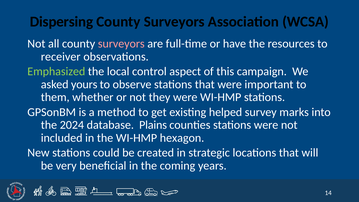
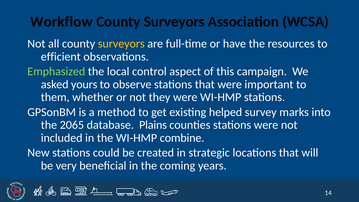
Dispersing: Dispersing -> Workflow
surveyors at (121, 44) colour: pink -> yellow
receiver: receiver -> efficient
2024: 2024 -> 2065
hexagon: hexagon -> combine
